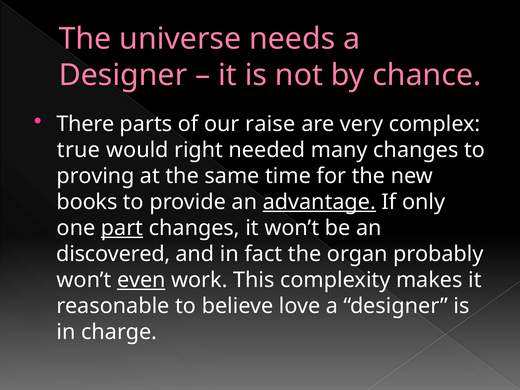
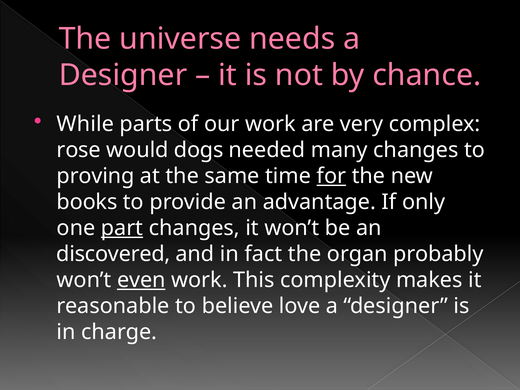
There: There -> While
our raise: raise -> work
true: true -> rose
right: right -> dogs
for underline: none -> present
advantage underline: present -> none
